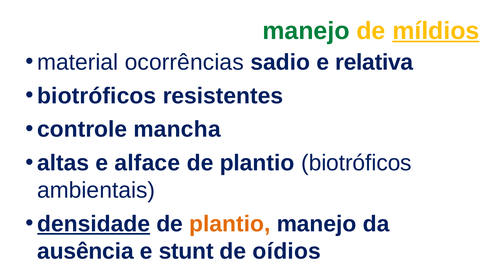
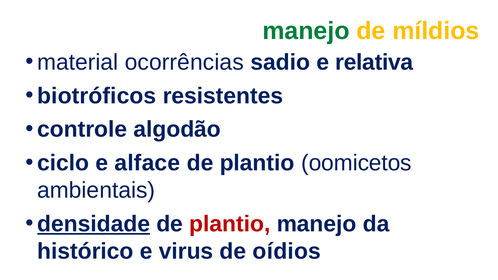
míldios underline: present -> none
mancha: mancha -> algodão
altas: altas -> ciclo
plantio biotróficos: biotróficos -> oomicetos
plantio at (230, 224) colour: orange -> red
ausência: ausência -> histórico
stunt: stunt -> virus
